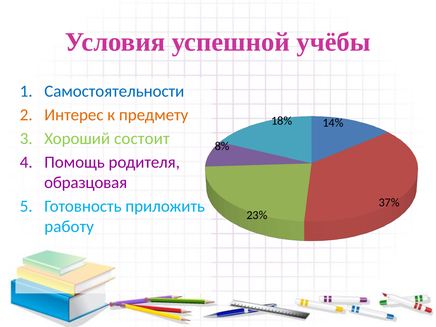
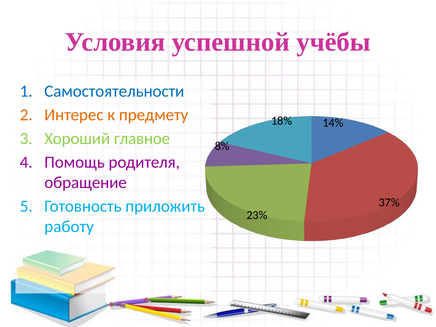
состоит: состоит -> главное
образцовая: образцовая -> обращение
